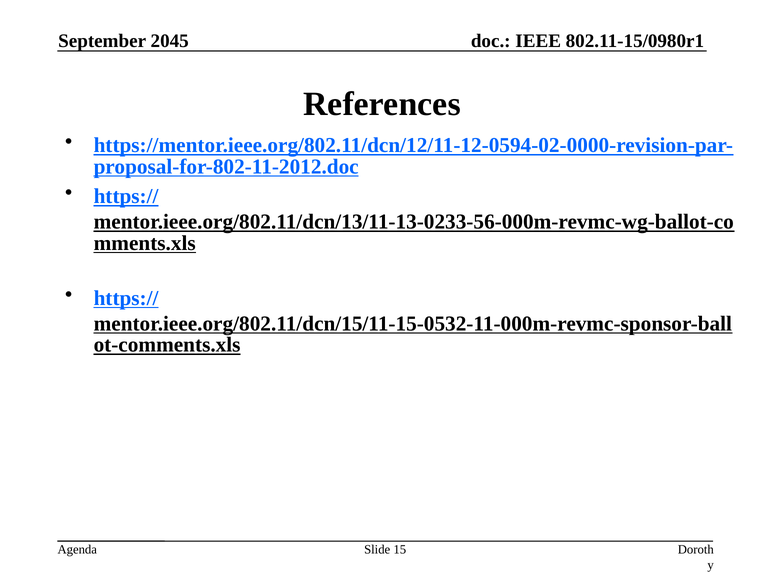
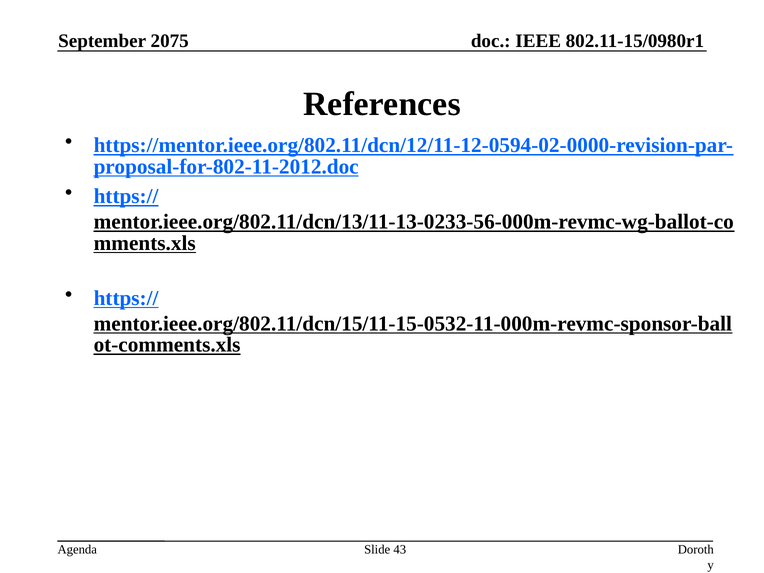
2045: 2045 -> 2075
15: 15 -> 43
